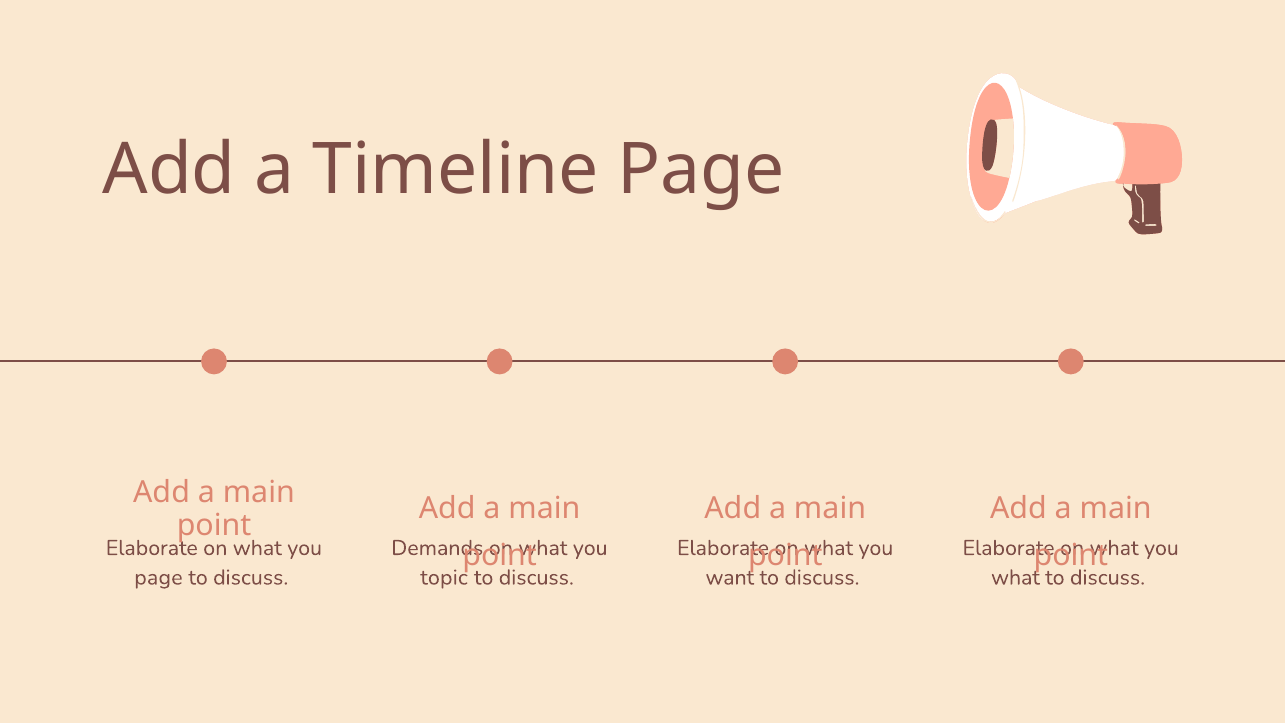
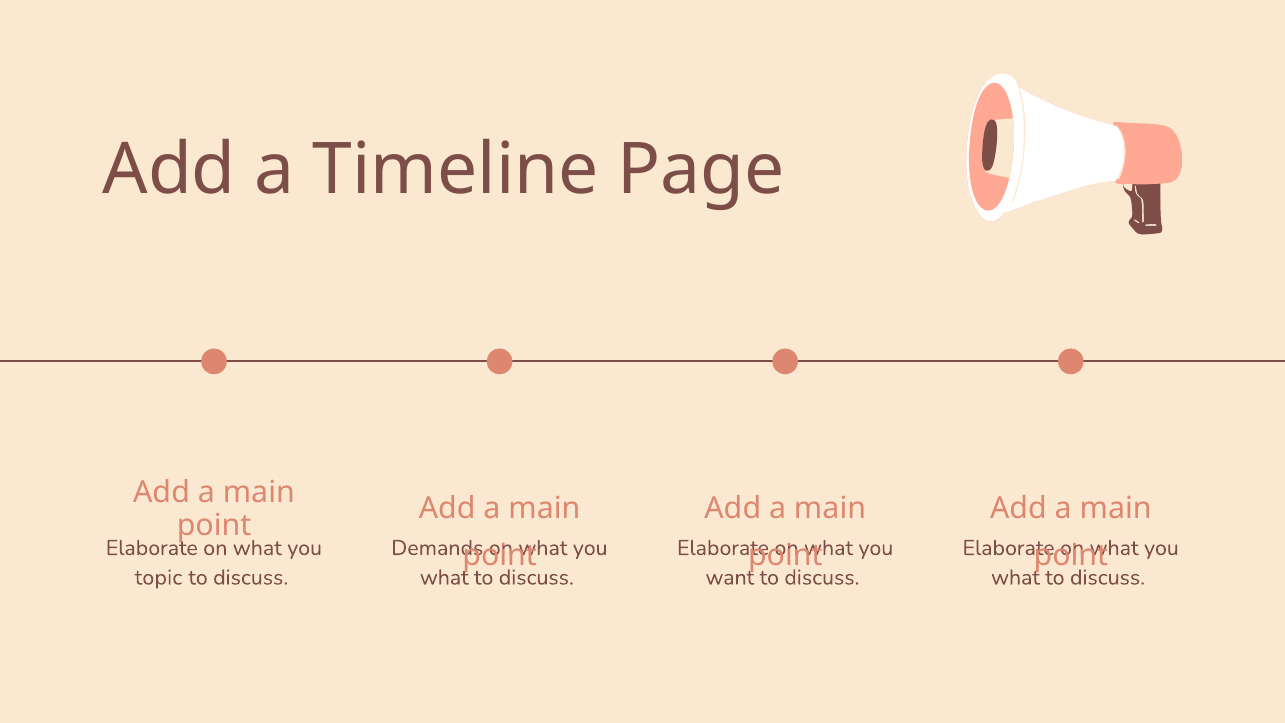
page at (158, 577): page -> topic
topic at (444, 577): topic -> what
